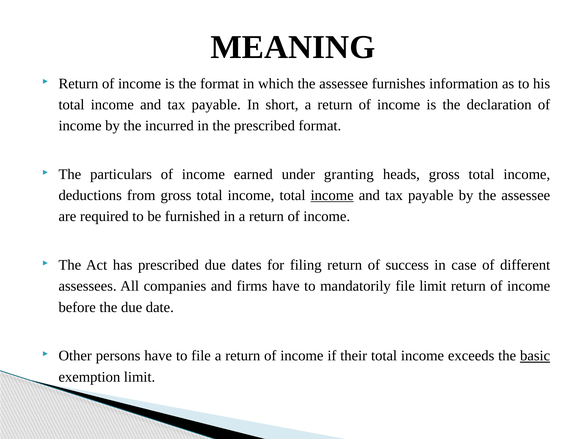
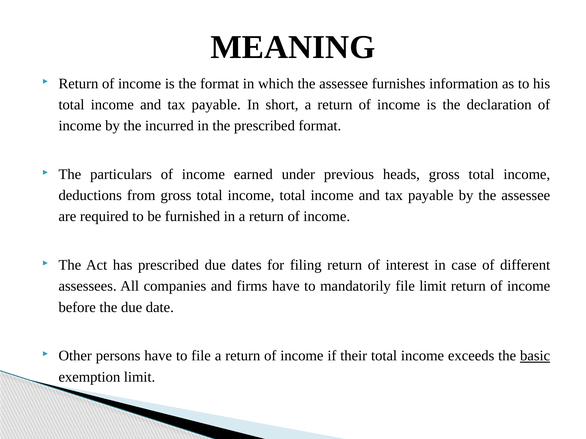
granting: granting -> previous
income at (332, 196) underline: present -> none
success: success -> interest
